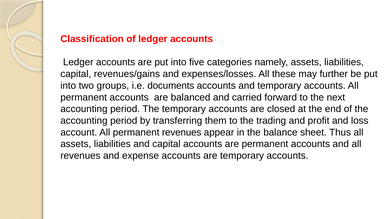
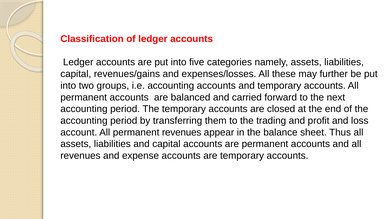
i.e documents: documents -> accounting
